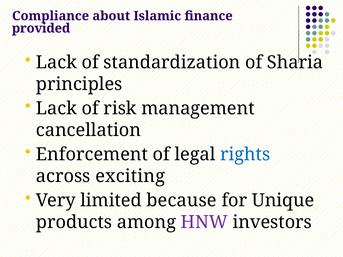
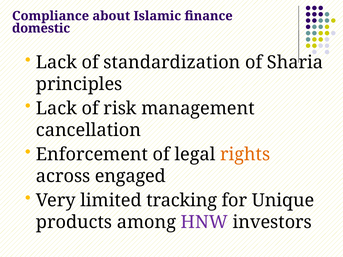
provided: provided -> domestic
rights colour: blue -> orange
exciting: exciting -> engaged
because: because -> tracking
